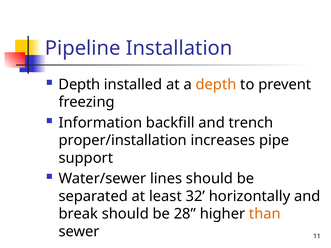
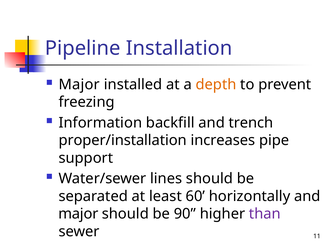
Depth at (79, 85): Depth -> Major
32: 32 -> 60
break at (78, 214): break -> major
28: 28 -> 90
than colour: orange -> purple
